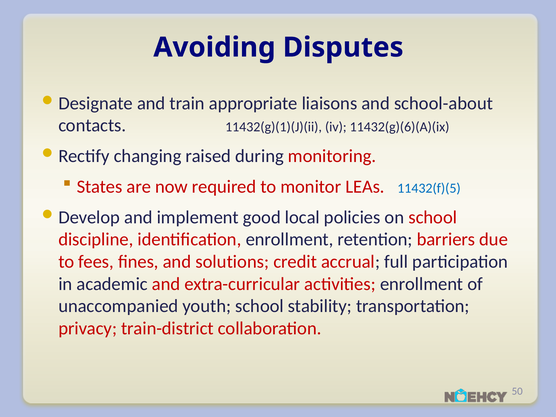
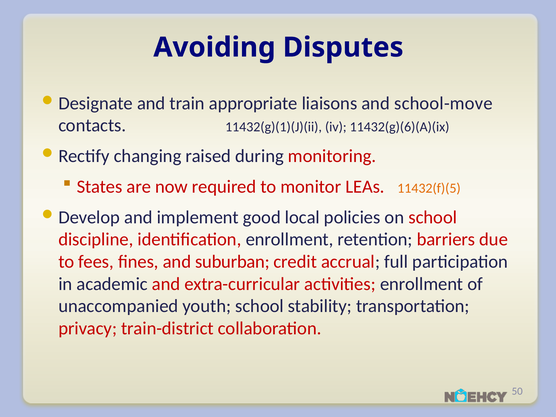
school-about: school-about -> school-move
11432(f)(5 colour: blue -> orange
solutions: solutions -> suburban
